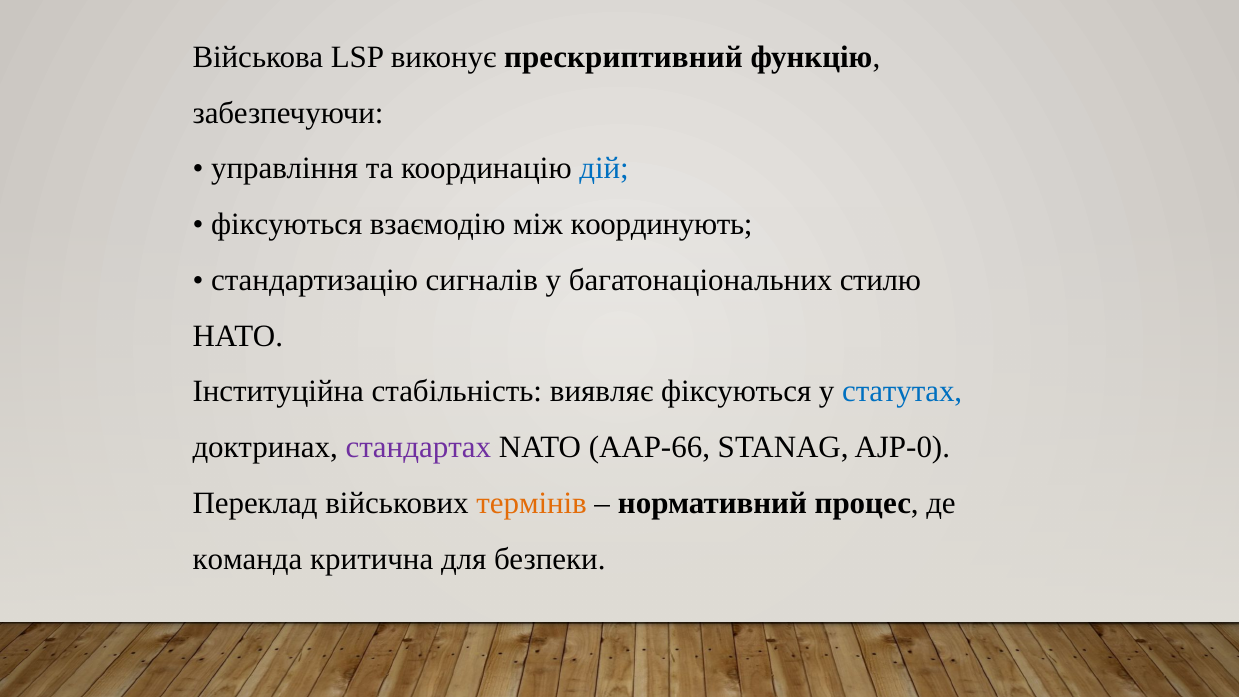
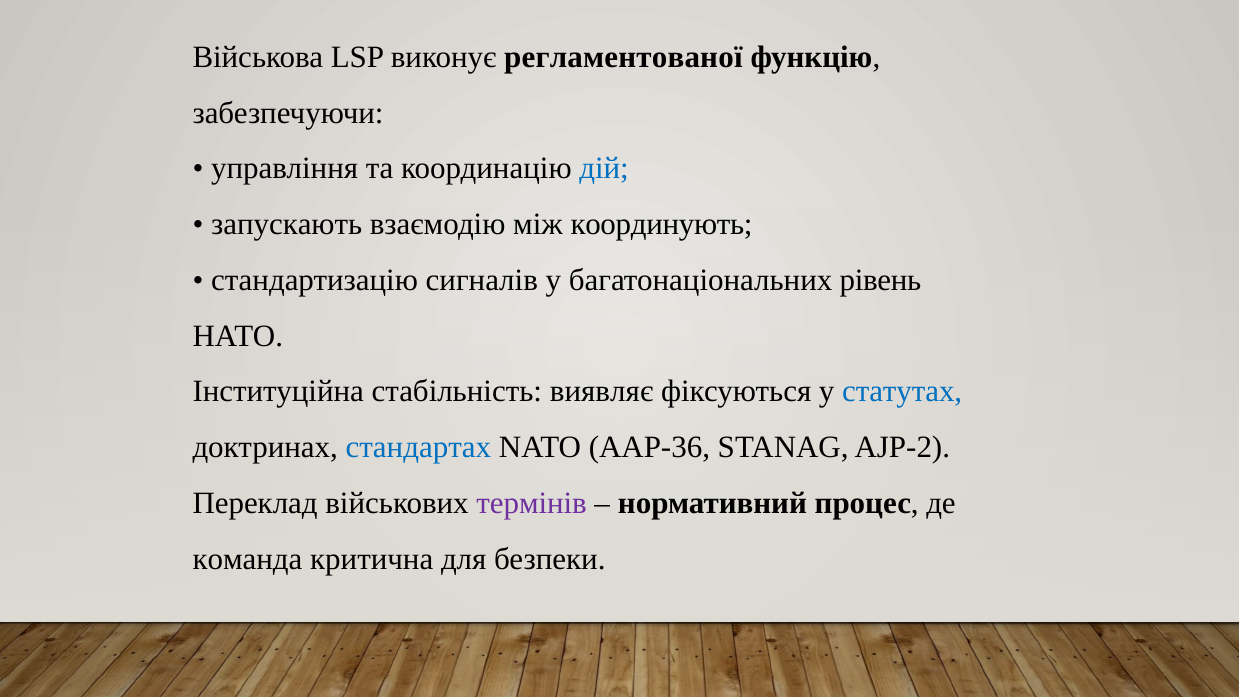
прескриптивний: прескриптивний -> регламентованої
фіксуються at (287, 224): фіксуються -> запускають
стилю: стилю -> рівень
стандартах colour: purple -> blue
AAP-66: AAP-66 -> AAP-36
AJP-0: AJP-0 -> AJP-2
термінів colour: orange -> purple
